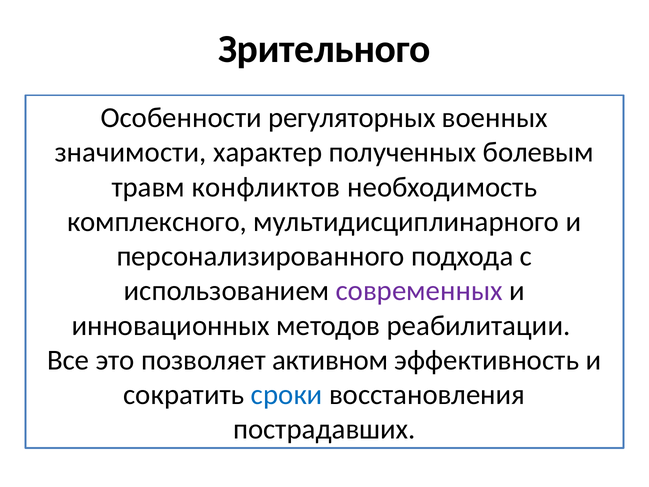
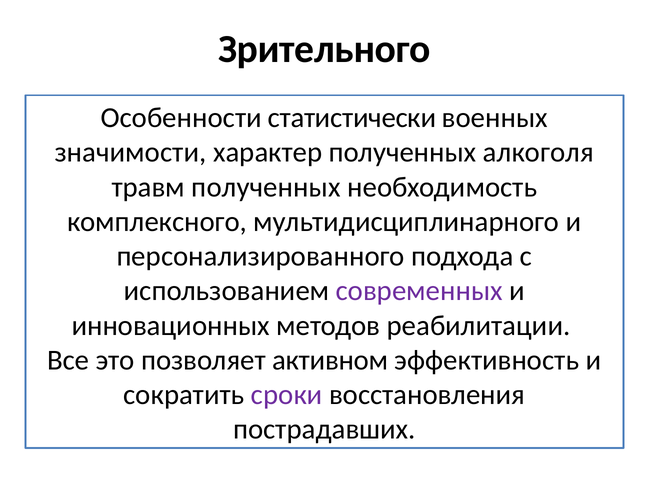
регуляторных: регуляторных -> статистически
болевым: болевым -> алкоголя
травм конфликтов: конфликтов -> полученных
сроки colour: blue -> purple
